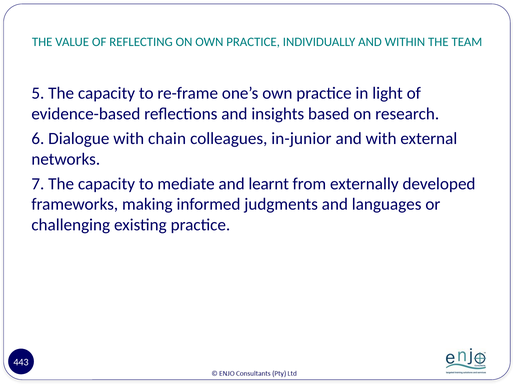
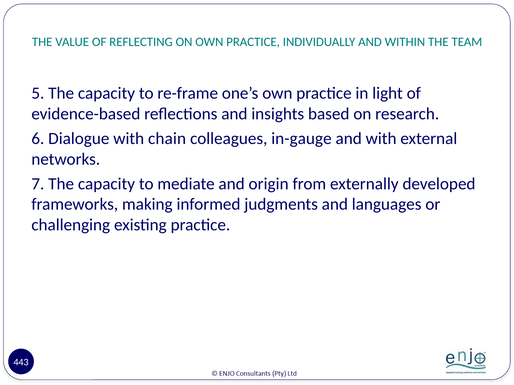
in-junior: in-junior -> in-gauge
learnt: learnt -> origin
